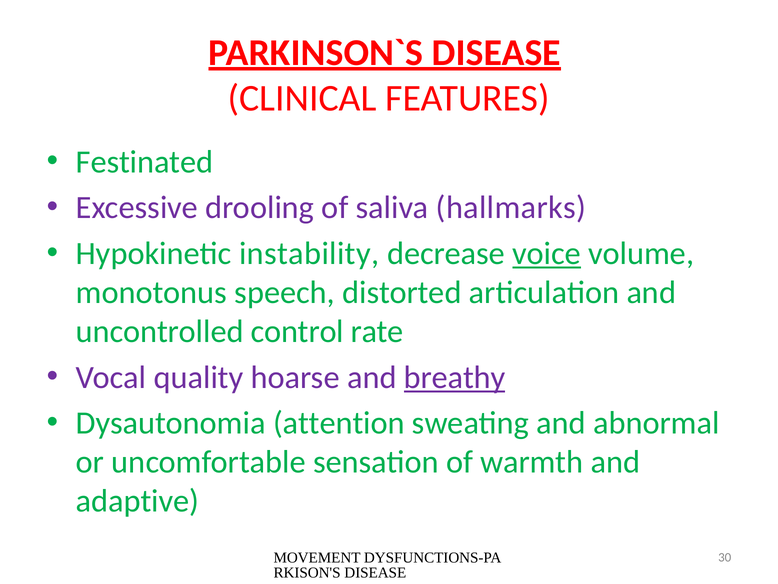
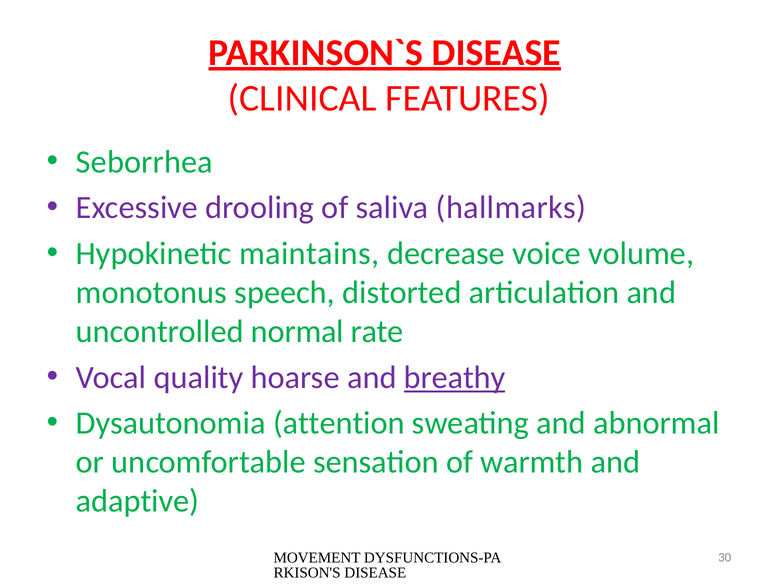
Festinated: Festinated -> Seborrhea
instability: instability -> maintains
voice underline: present -> none
control: control -> normal
